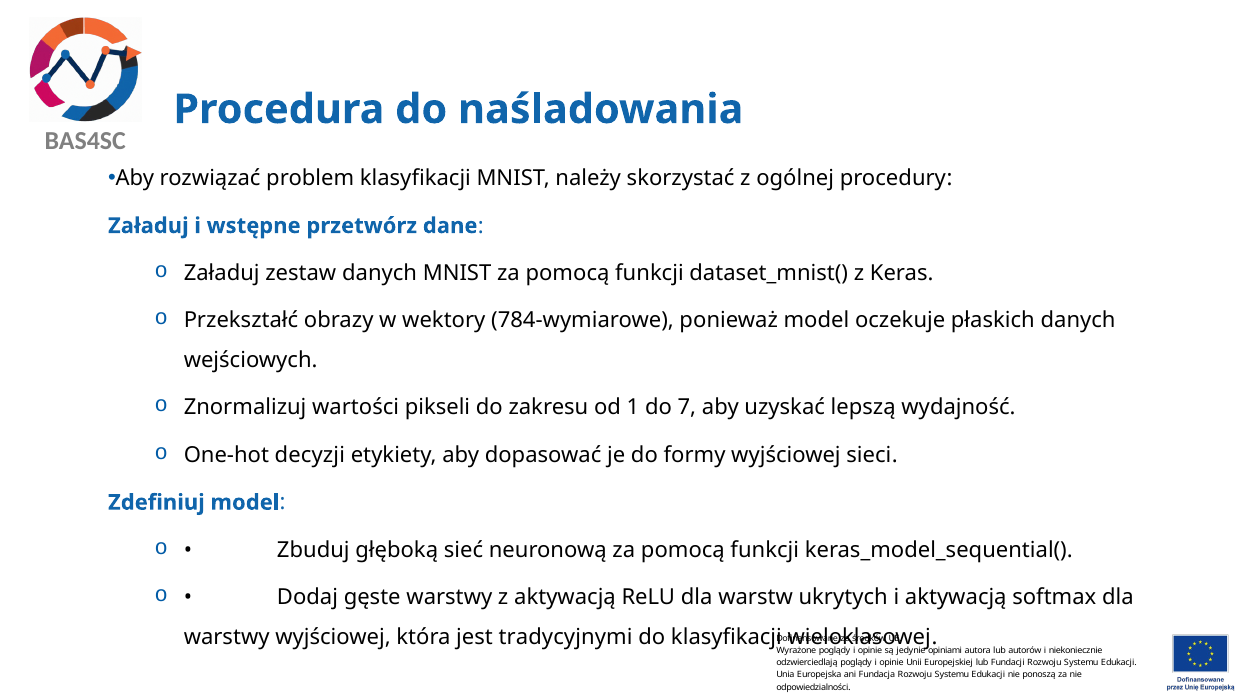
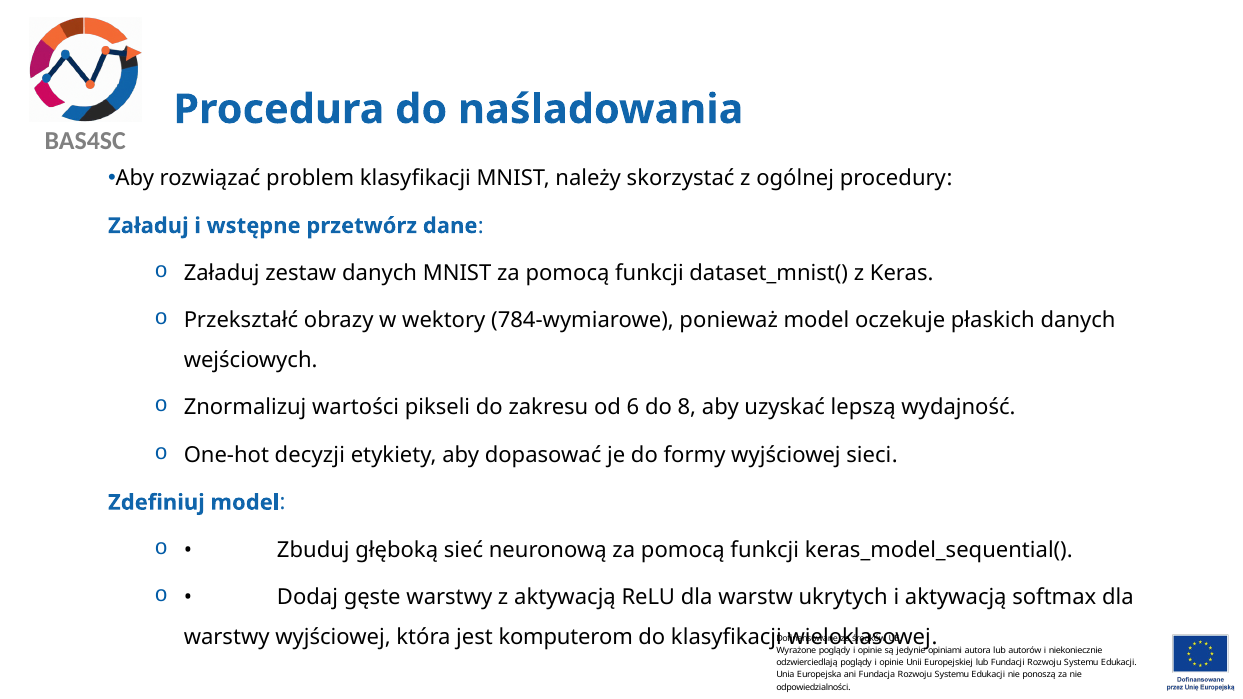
1: 1 -> 6
7: 7 -> 8
tradycyjnymi: tradycyjnymi -> komputerom
